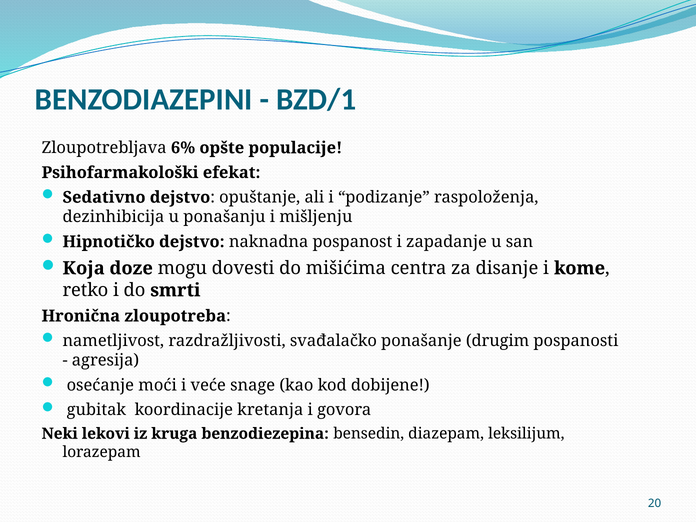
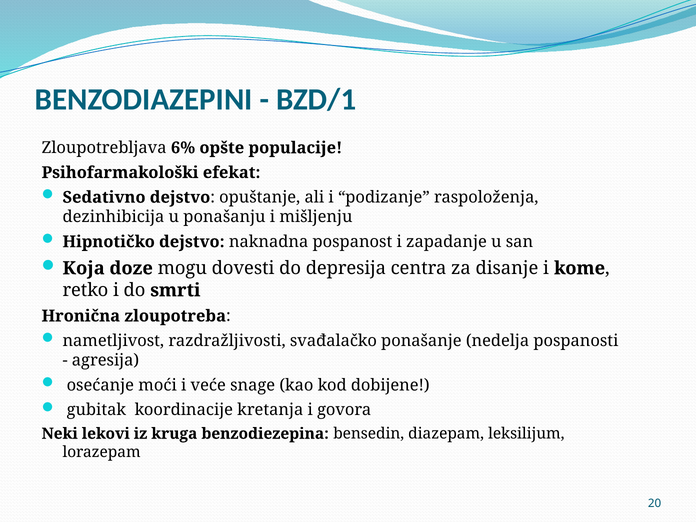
mišićima: mišićima -> depresija
drugim: drugim -> nedelja
